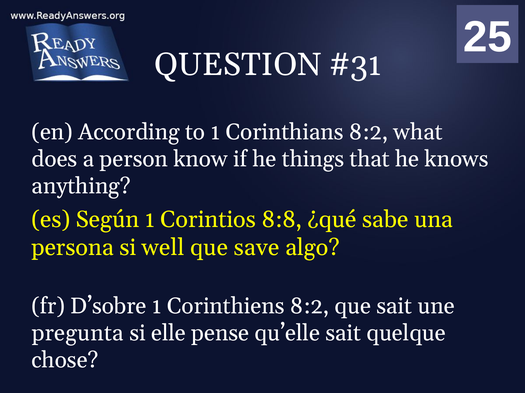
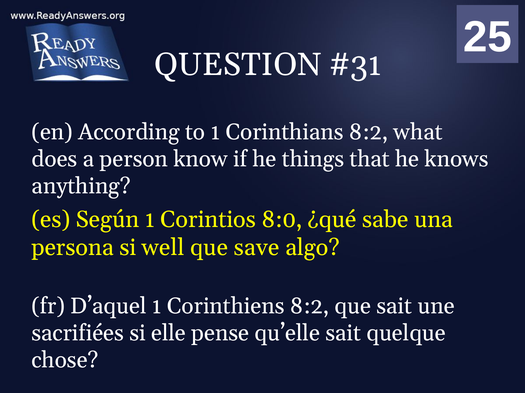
8:8: 8:8 -> 8:0
D’sobre: D’sobre -> D’aquel
pregunta: pregunta -> sacrifiées
